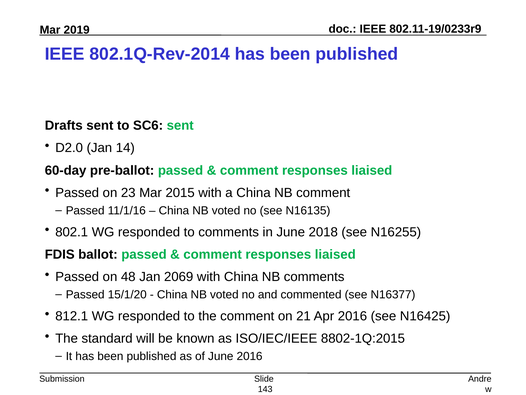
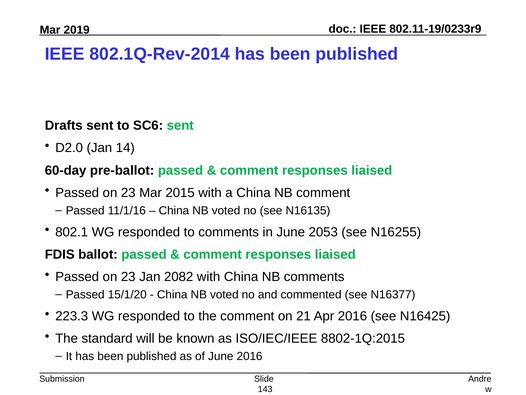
2018: 2018 -> 2053
48 at (128, 277): 48 -> 23
2069: 2069 -> 2082
812.1: 812.1 -> 223.3
